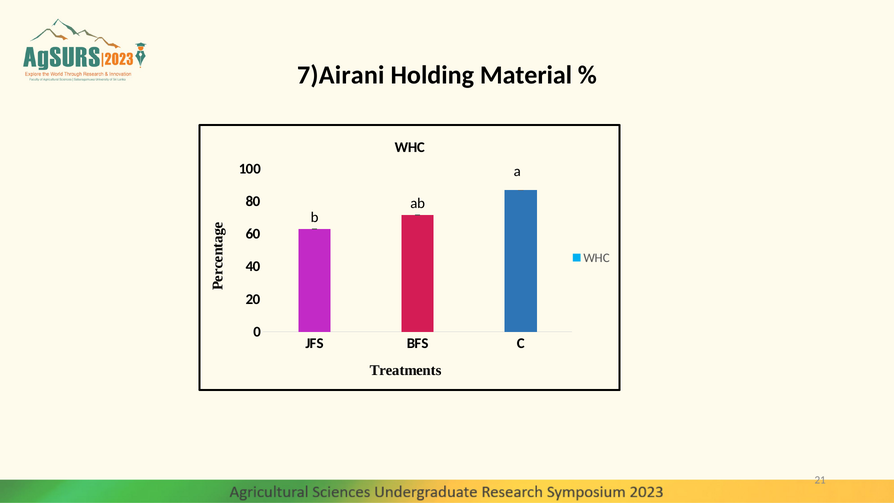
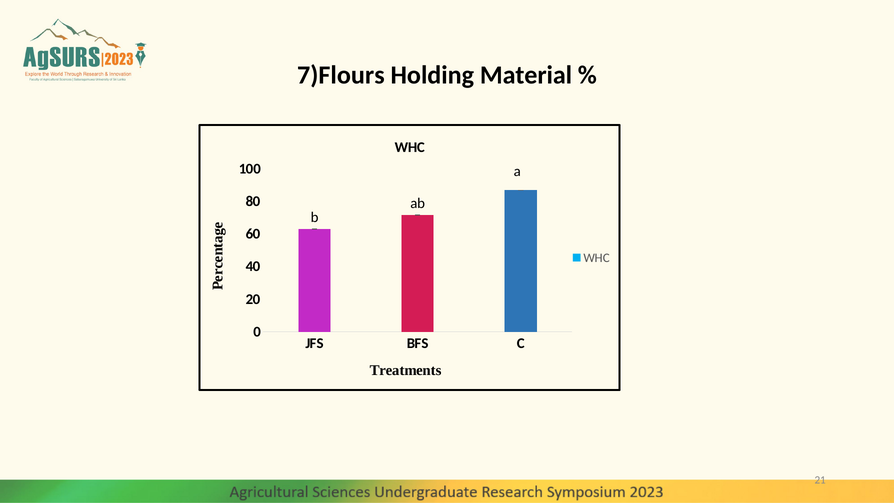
7)Airani: 7)Airani -> 7)Flours
